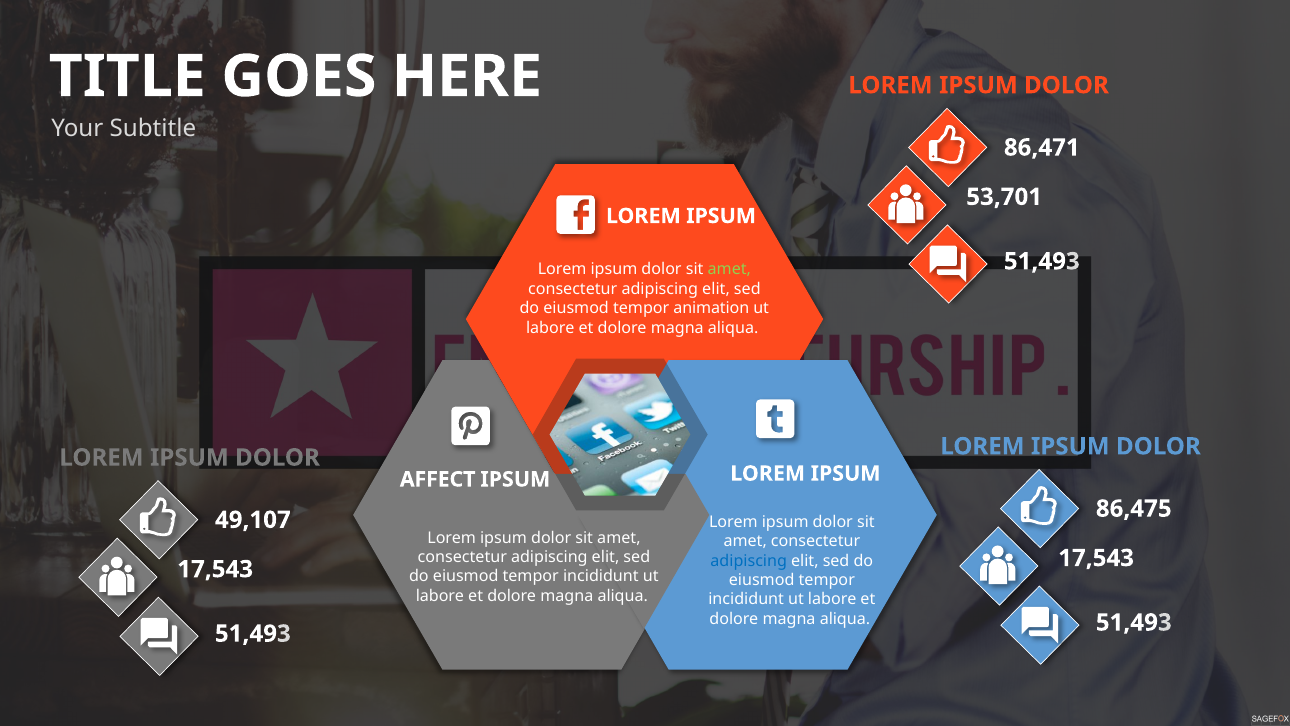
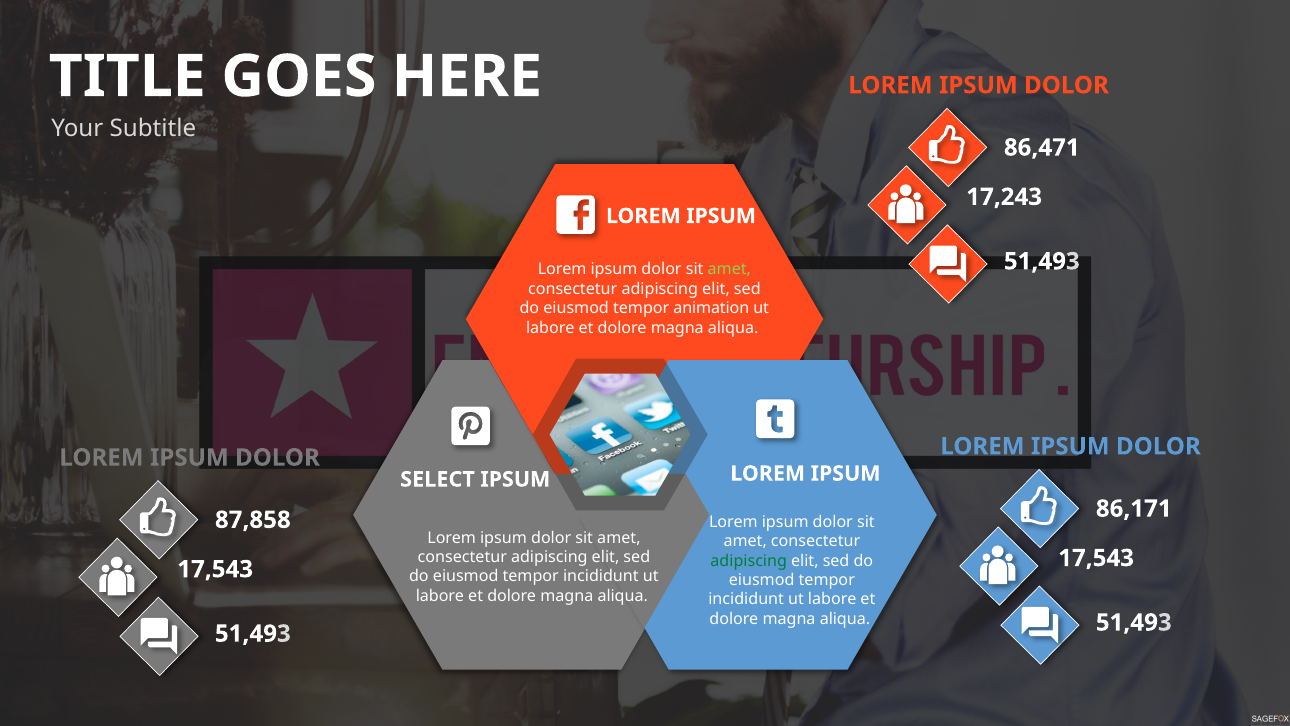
53,701: 53,701 -> 17,243
AFFECT: AFFECT -> SELECT
86,475: 86,475 -> 86,171
49,107: 49,107 -> 87,858
adipiscing at (749, 560) colour: blue -> green
